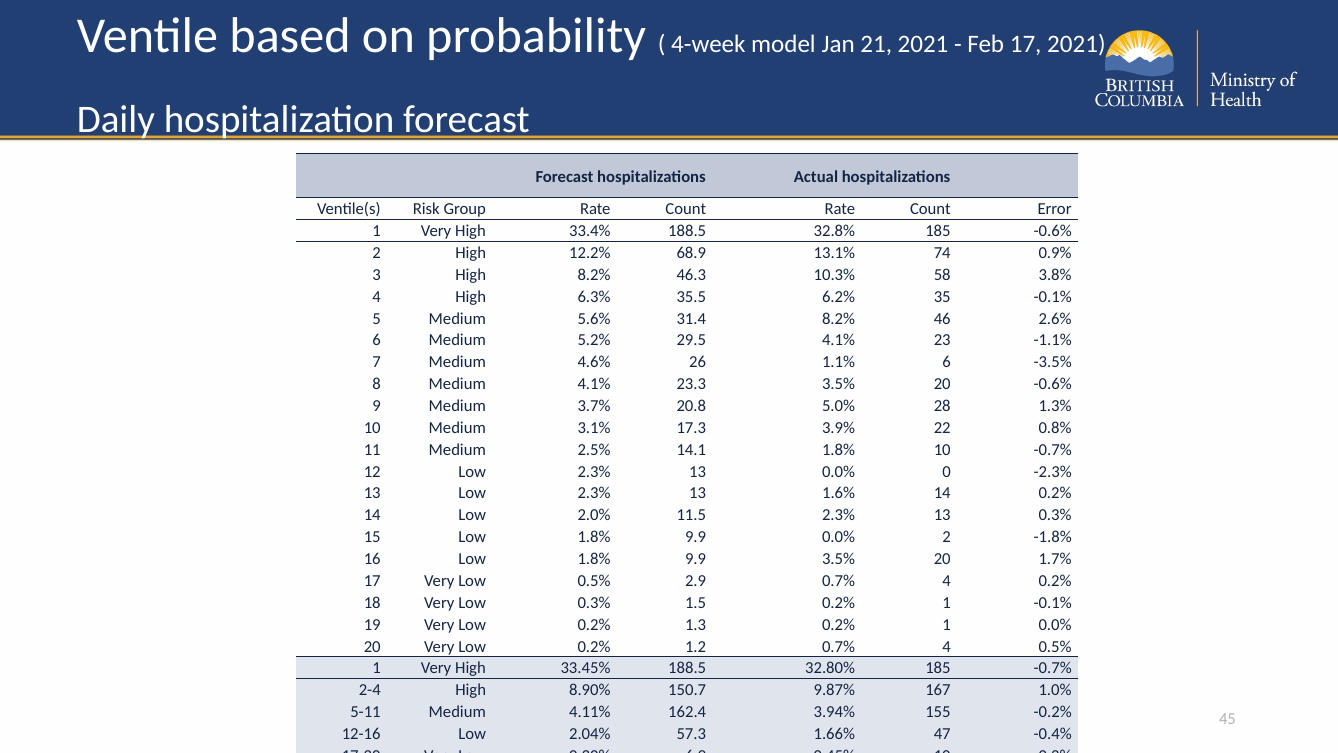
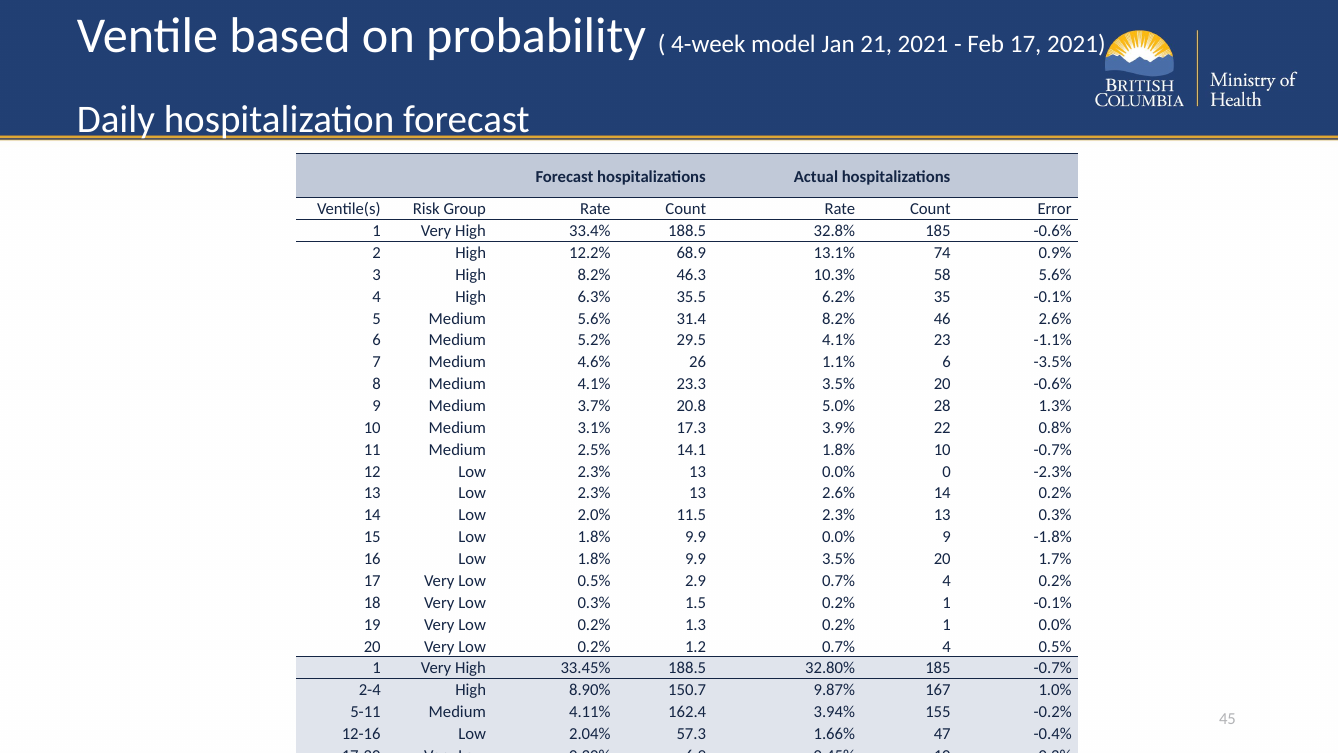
58 3.8%: 3.8% -> 5.6%
13 1.6%: 1.6% -> 2.6%
0.0% 2: 2 -> 9
